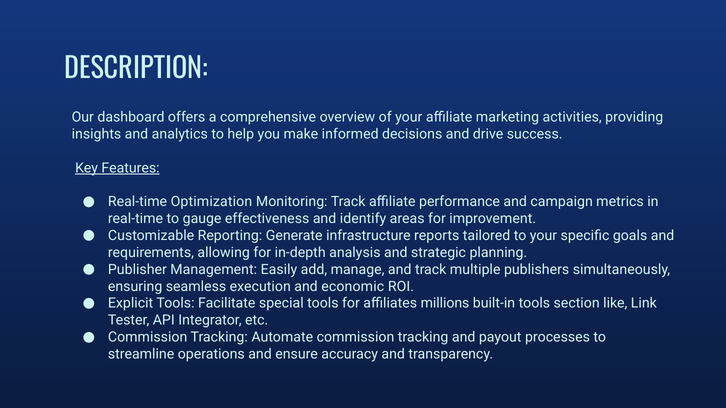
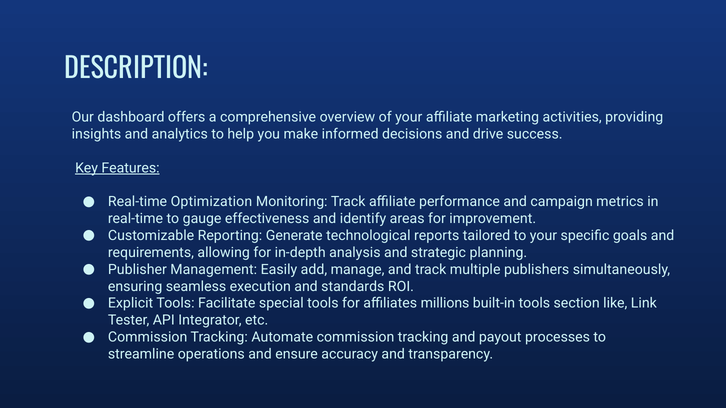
infrastructure: infrastructure -> technological
economic: economic -> standards
